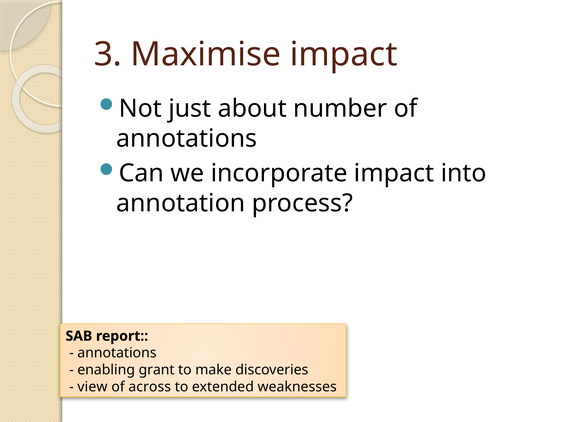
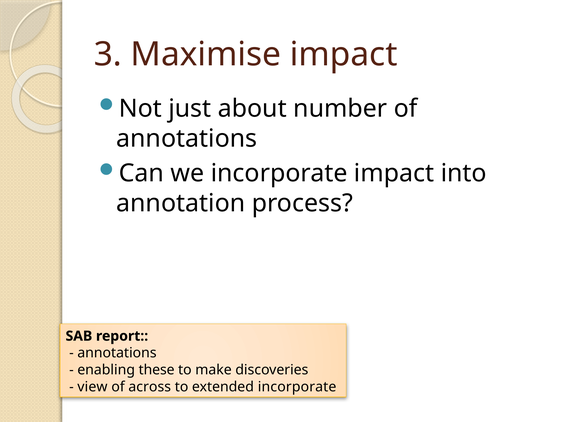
grant: grant -> these
extended weaknesses: weaknesses -> incorporate
